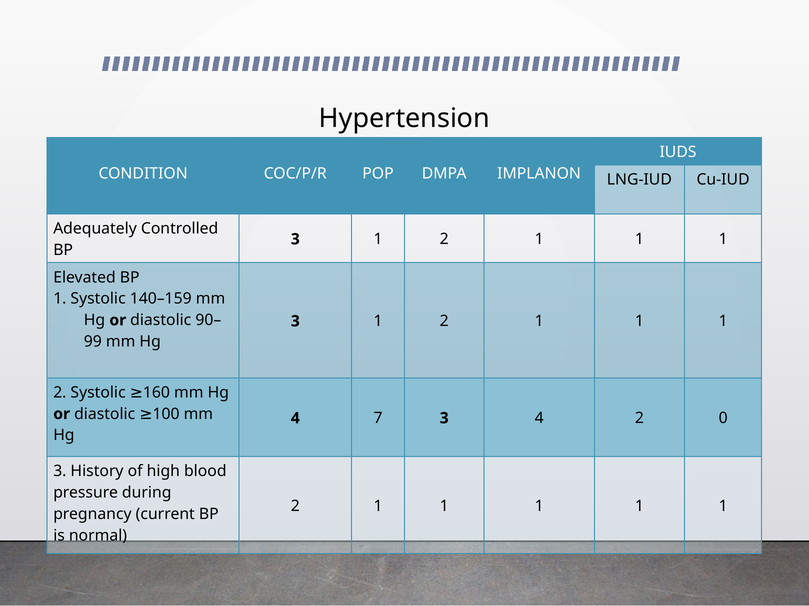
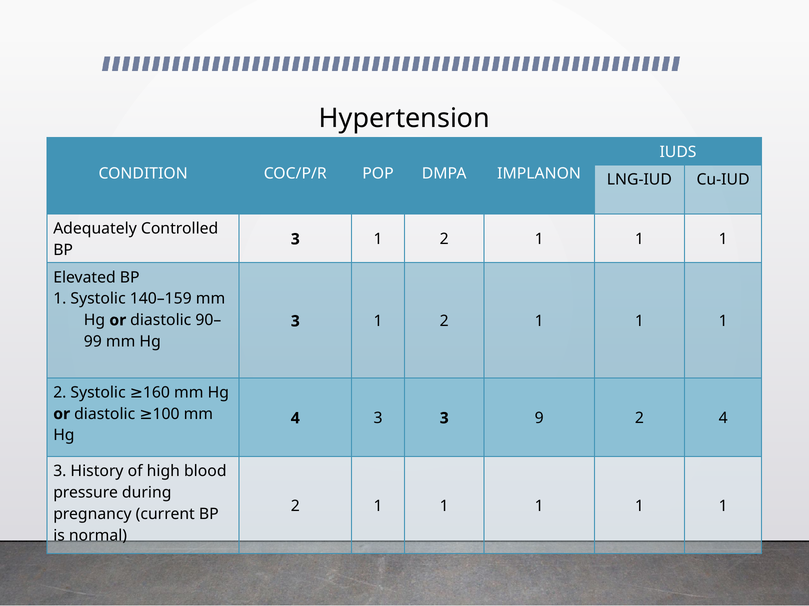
7 at (378, 419): 7 -> 3
3 4: 4 -> 9
2 0: 0 -> 4
